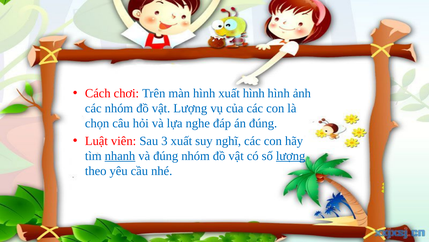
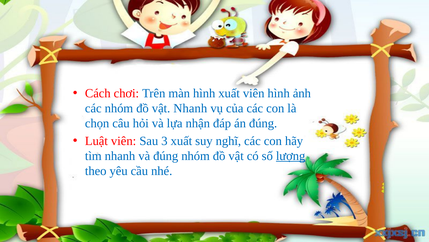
xuất hình: hình -> viên
vật Lượng: Lượng -> Nhanh
nghe: nghe -> nhận
nhanh at (120, 156) underline: present -> none
